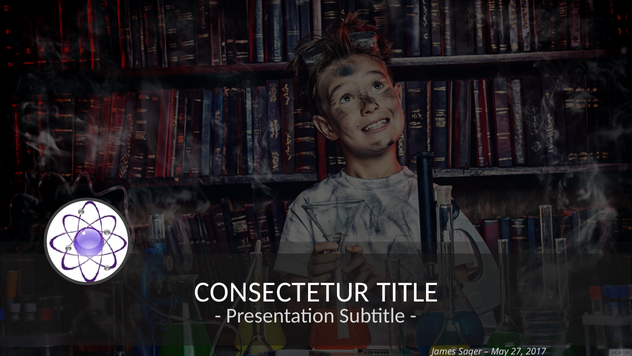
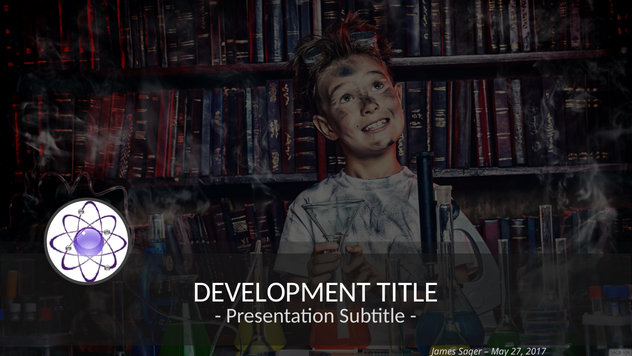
CONSECTETUR: CONSECTETUR -> DEVELOPMENT
